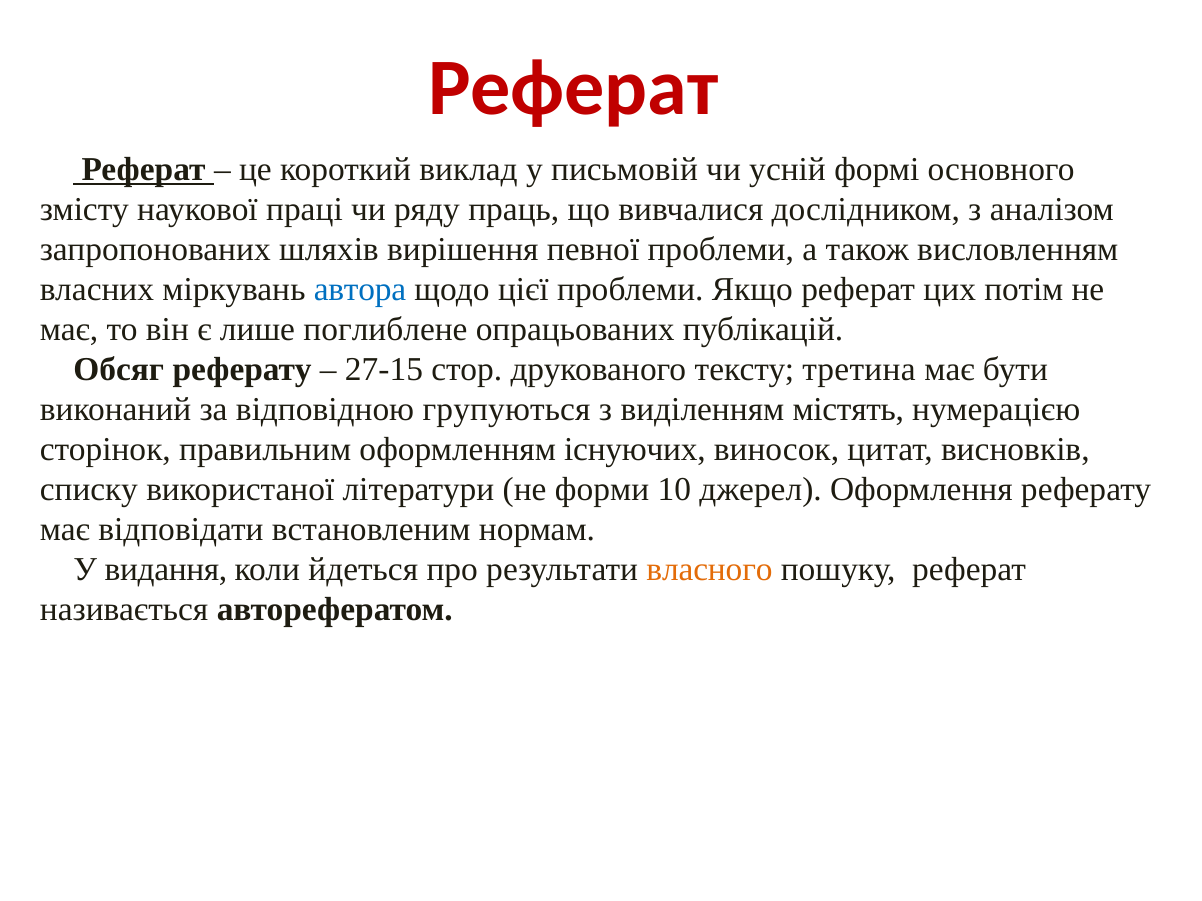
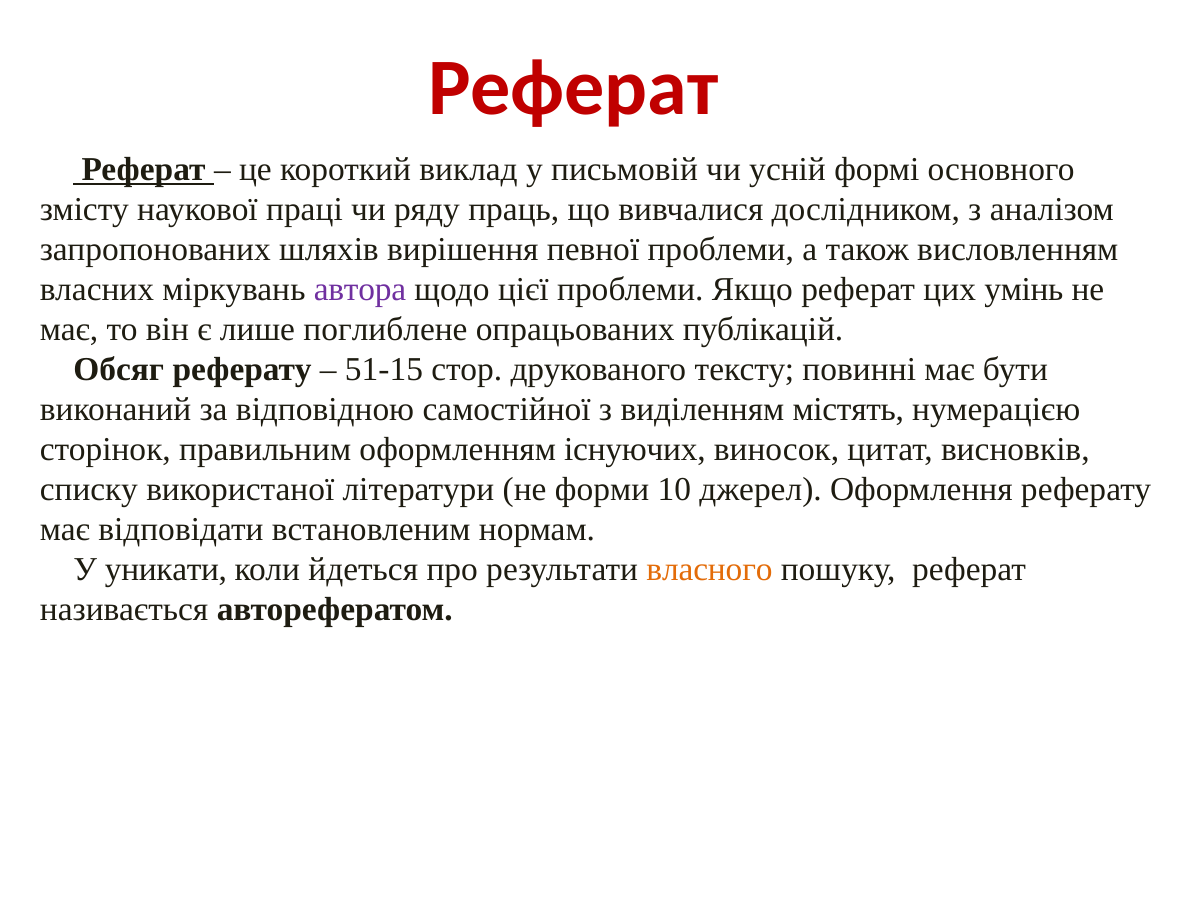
автора colour: blue -> purple
потім: потім -> умінь
27-15: 27-15 -> 51-15
третина: третина -> повинні
групуються: групуються -> самостійної
видання: видання -> уникати
